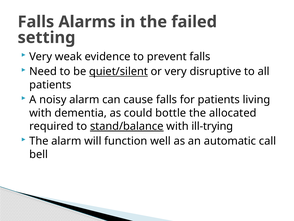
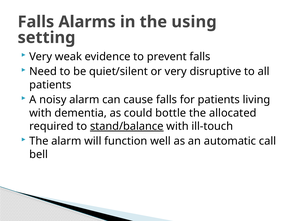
failed: failed -> using
quiet/silent underline: present -> none
ill-trying: ill-trying -> ill-touch
